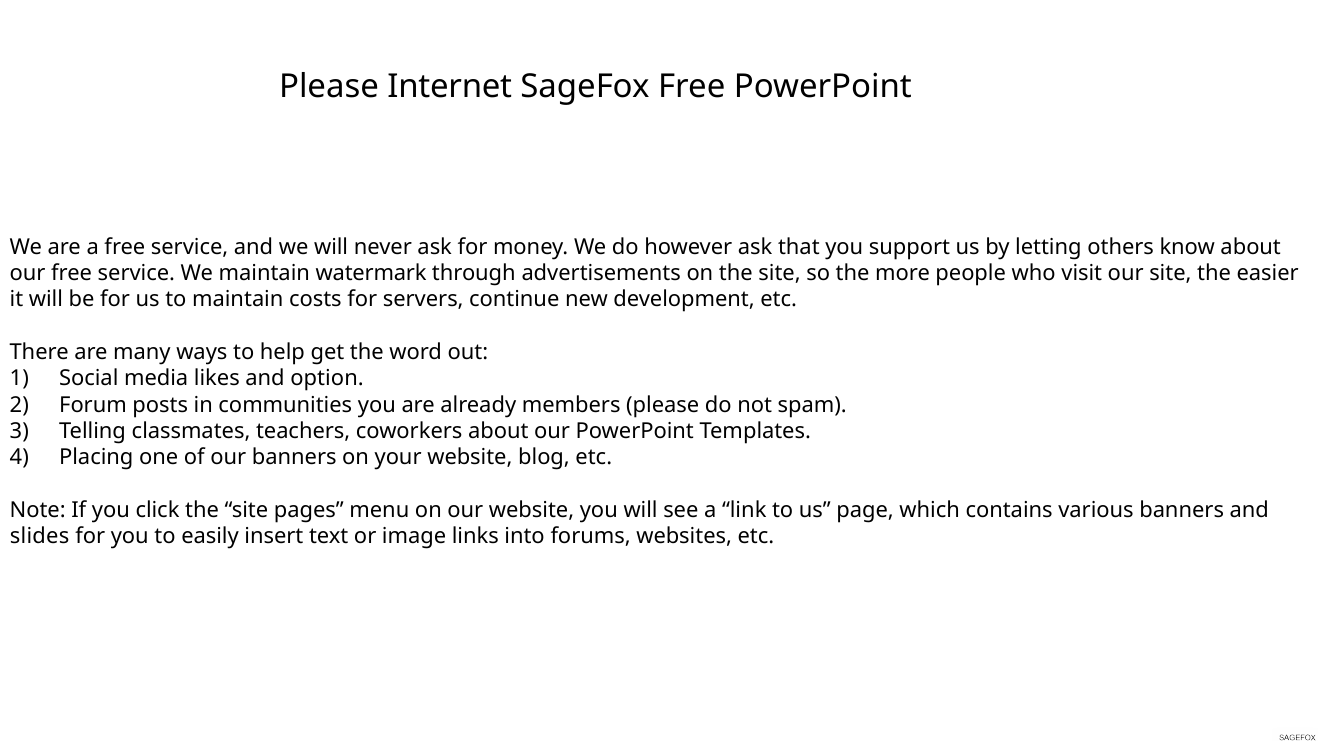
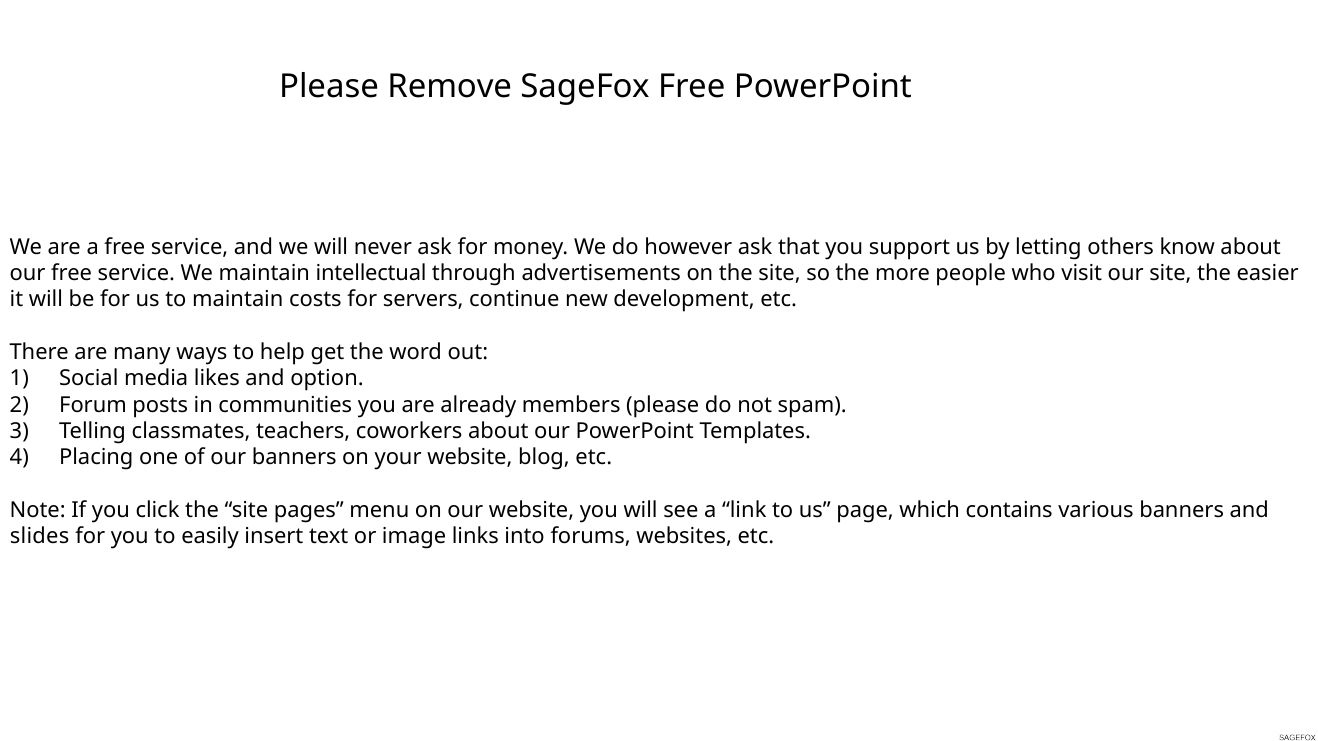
Internet: Internet -> Remove
watermark: watermark -> intellectual
